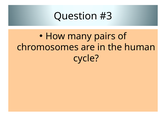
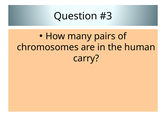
cycle: cycle -> carry
